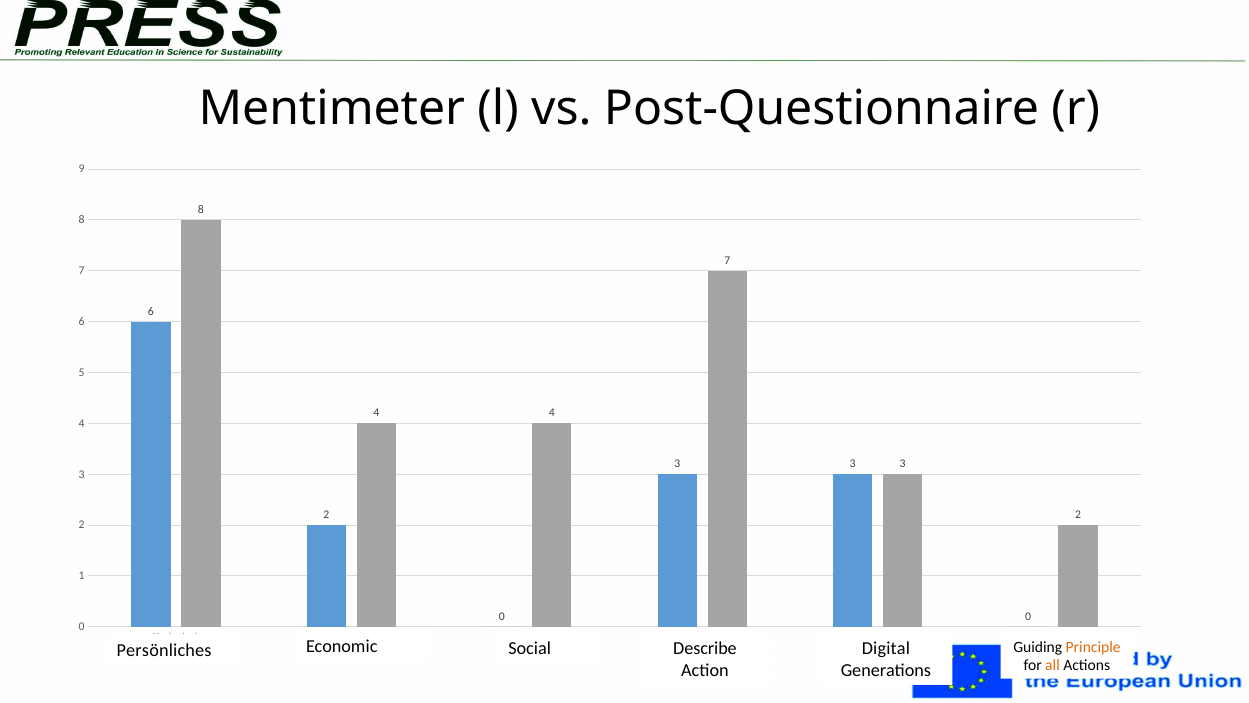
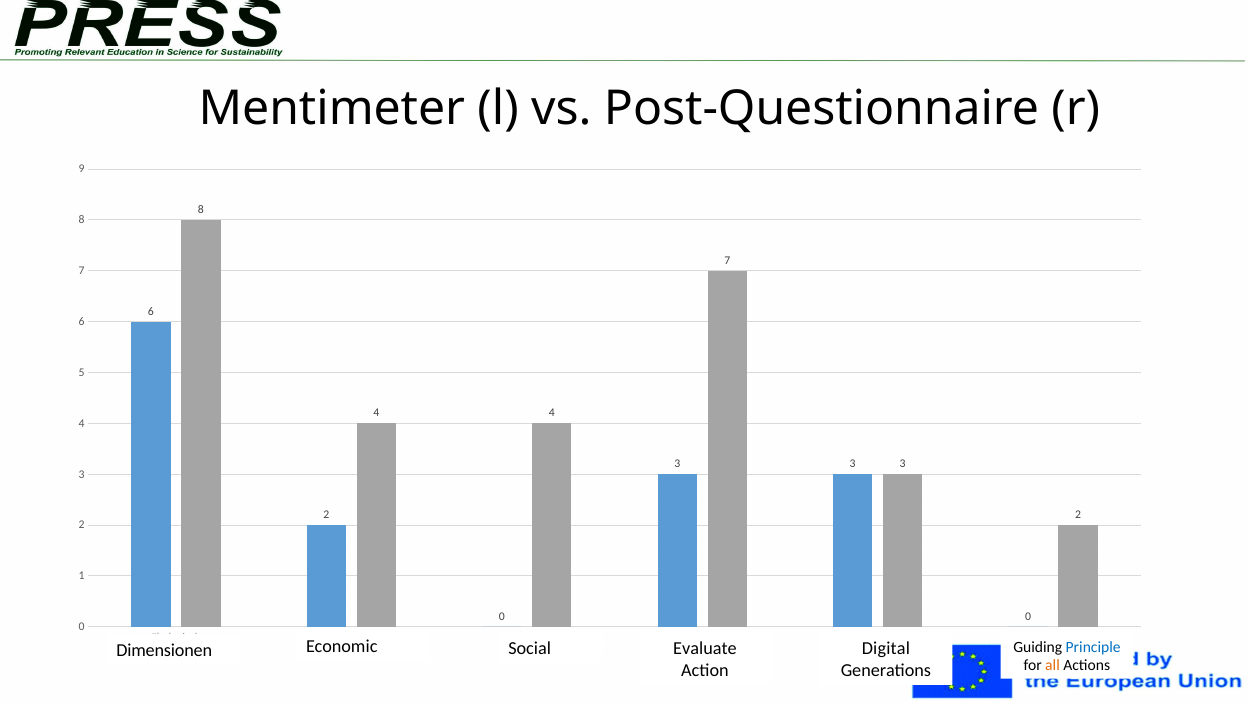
Describe: Describe -> Evaluate
Principle colour: orange -> blue
Persönliches at (164, 650): Persönliches -> Dimensionen
